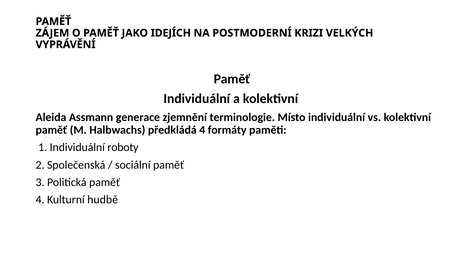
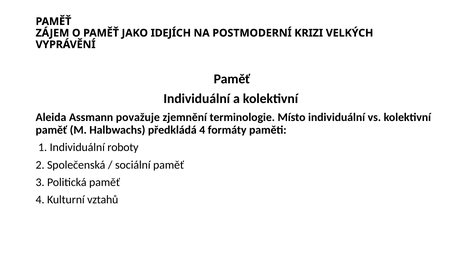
generace: generace -> považuje
hudbě: hudbě -> vztahů
